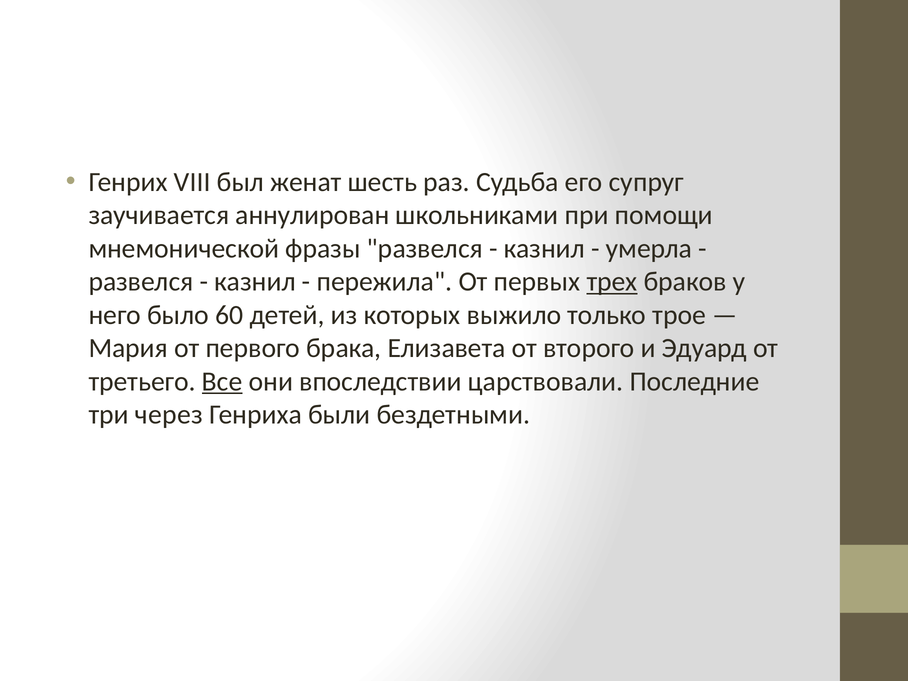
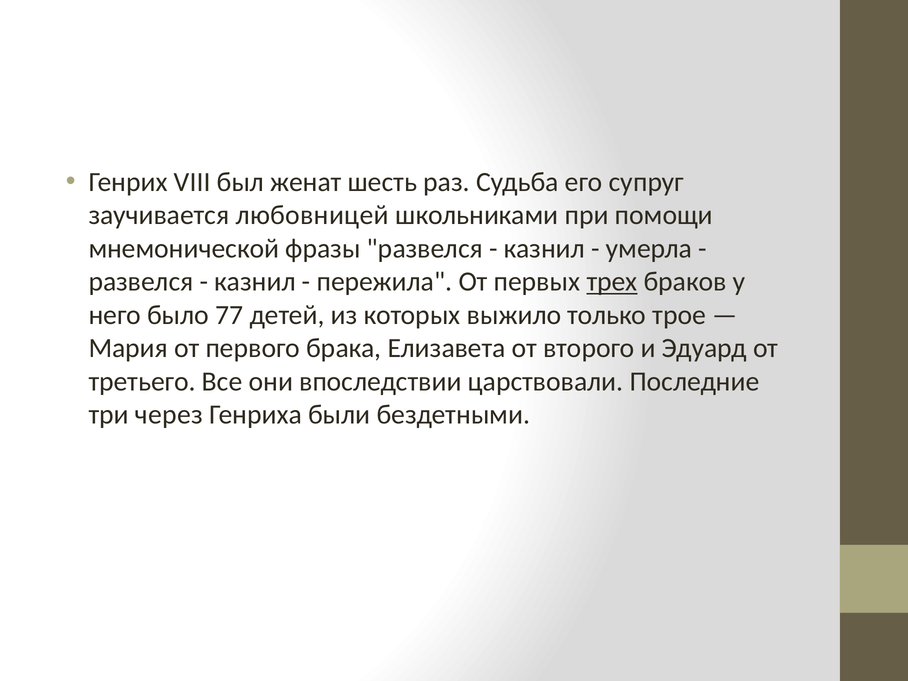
аннулирован: аннулирован -> любовницей
60: 60 -> 77
Все underline: present -> none
